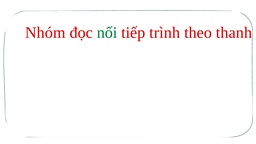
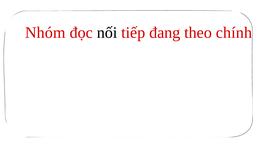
nối colour: green -> black
trình: trình -> đang
thanh: thanh -> chính
